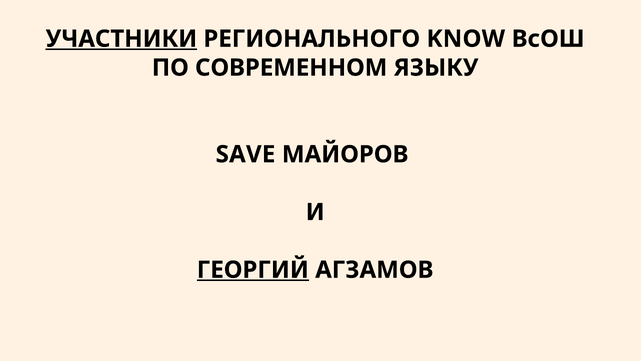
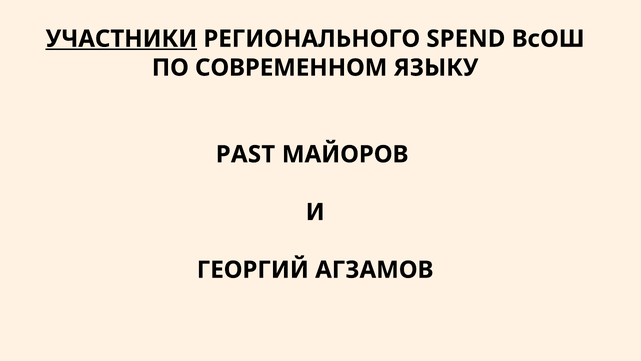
KNOW: KNOW -> SPEND
SAVE: SAVE -> PAST
ГЕОРГИЙ underline: present -> none
